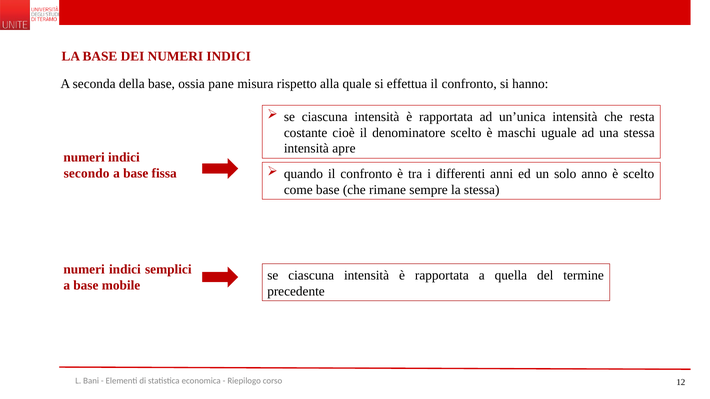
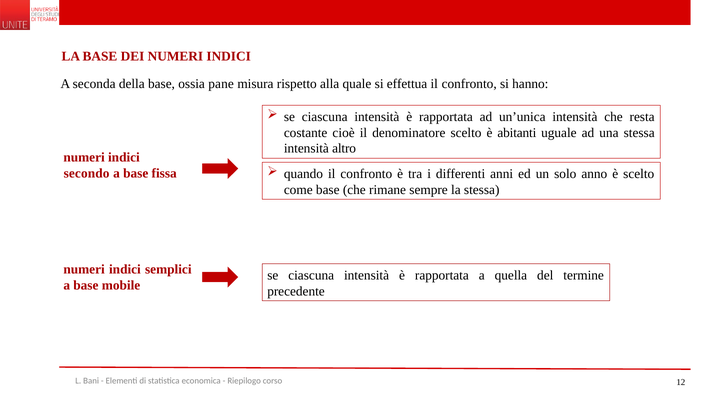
maschi: maschi -> abitanti
apre: apre -> altro
